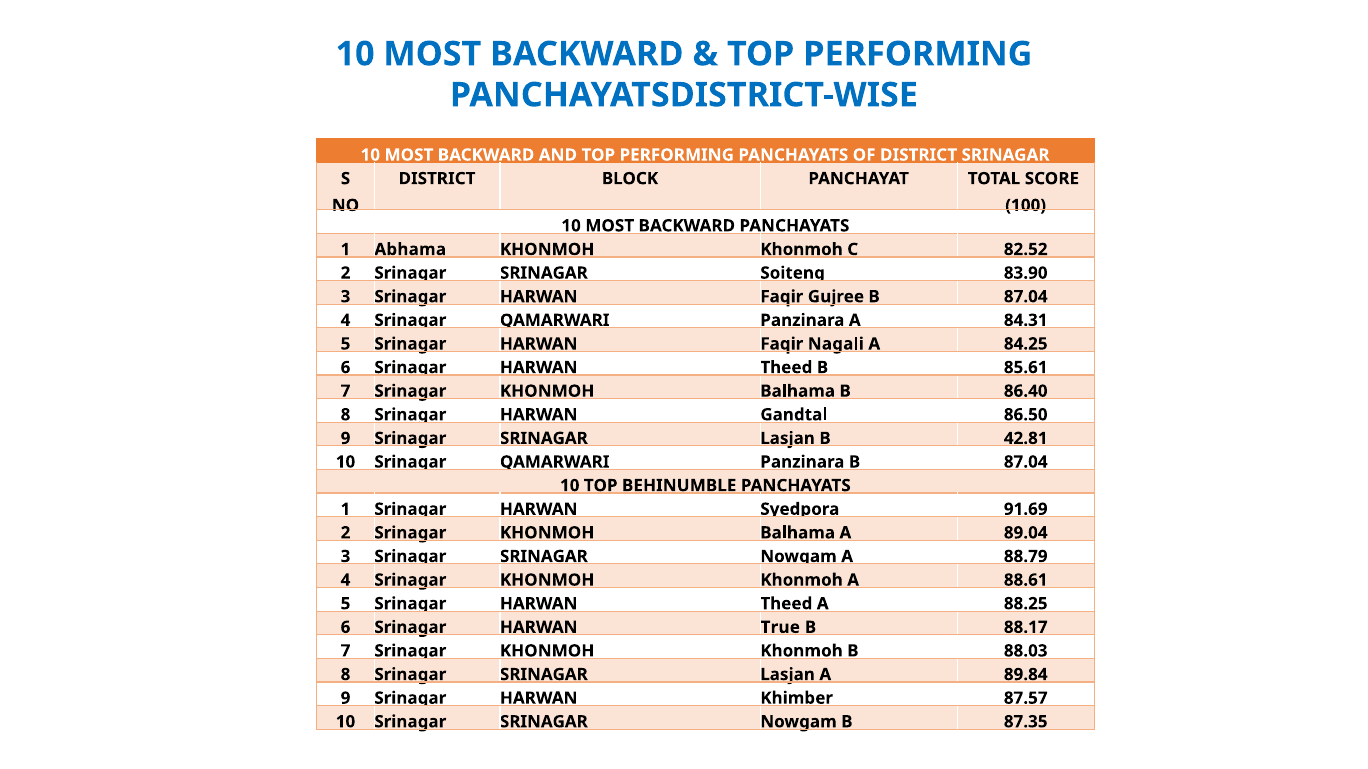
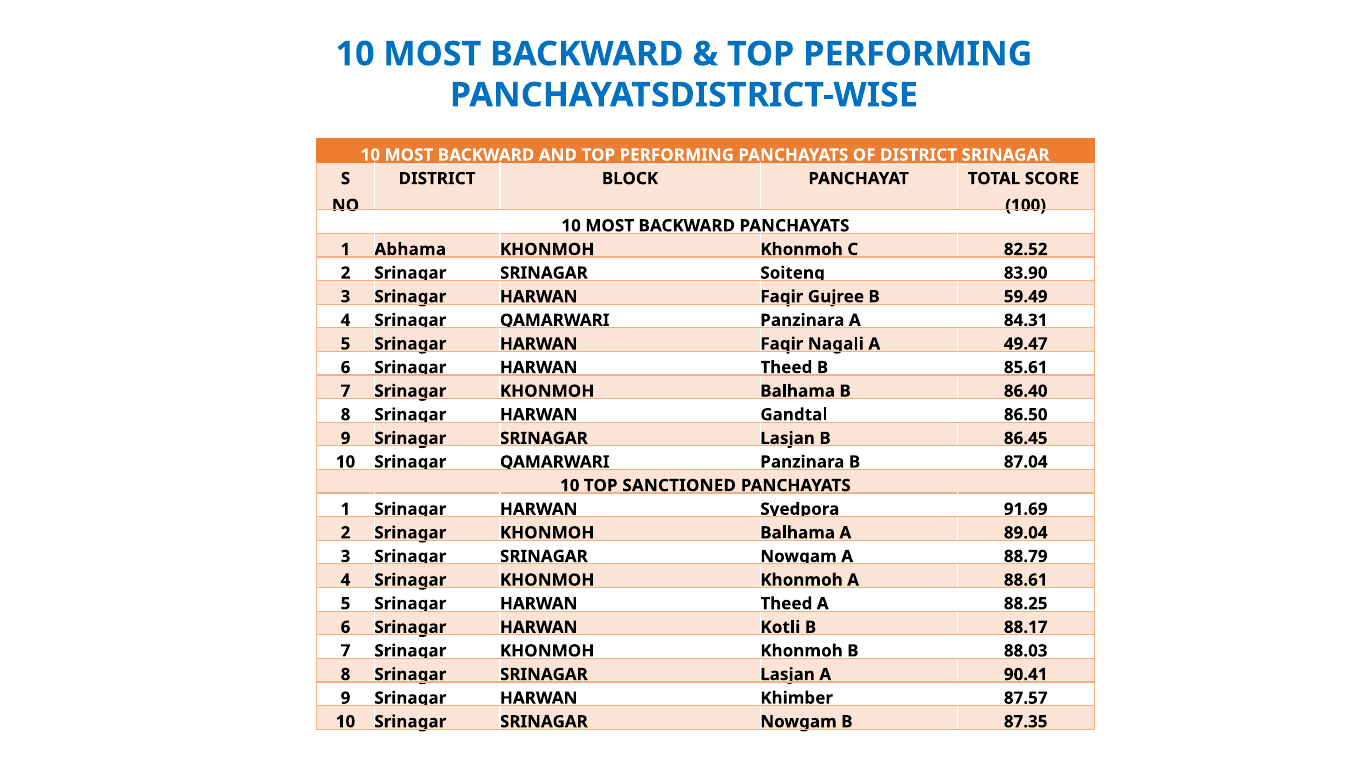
Gujree B 87.04: 87.04 -> 59.49
84.25: 84.25 -> 49.47
42.81: 42.81 -> 86.45
BEHINUMBLE: BEHINUMBLE -> SANCTIONED
True: True -> Kotli
89.84: 89.84 -> 90.41
